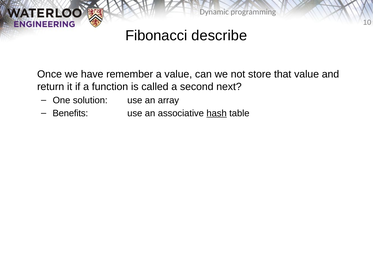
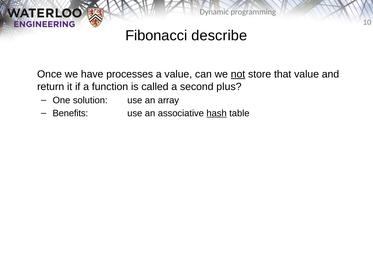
remember: remember -> processes
not underline: none -> present
next: next -> plus
